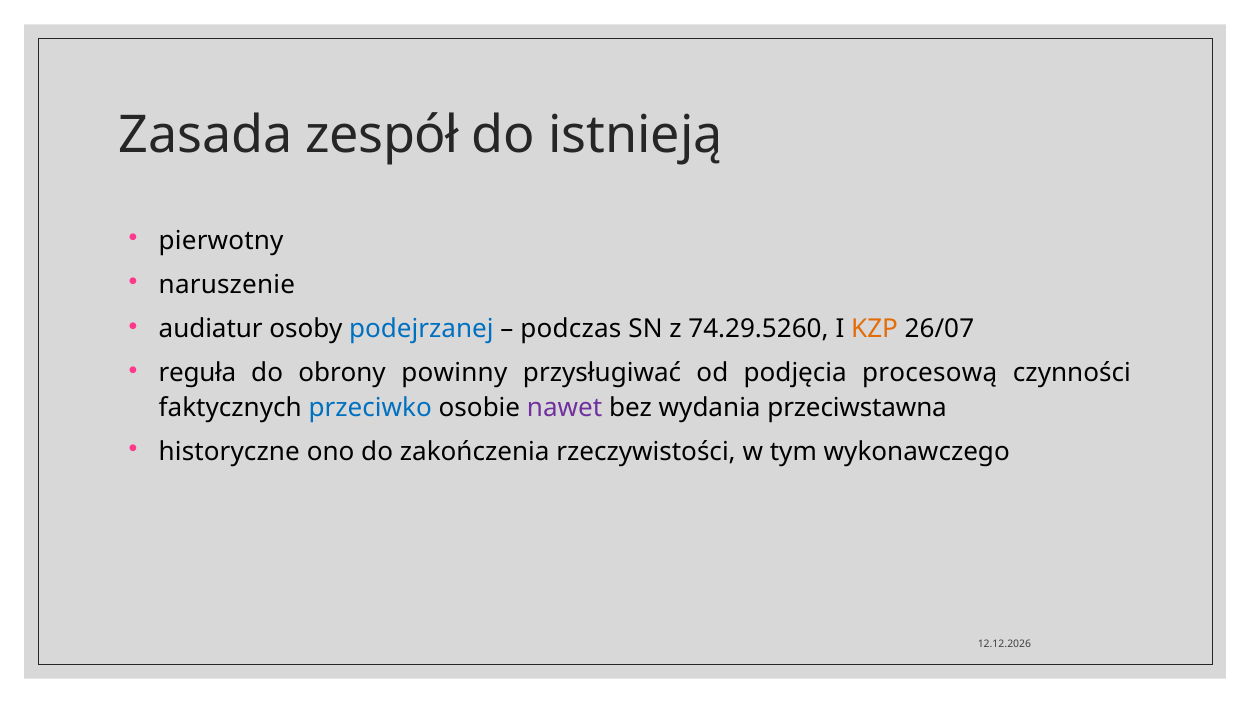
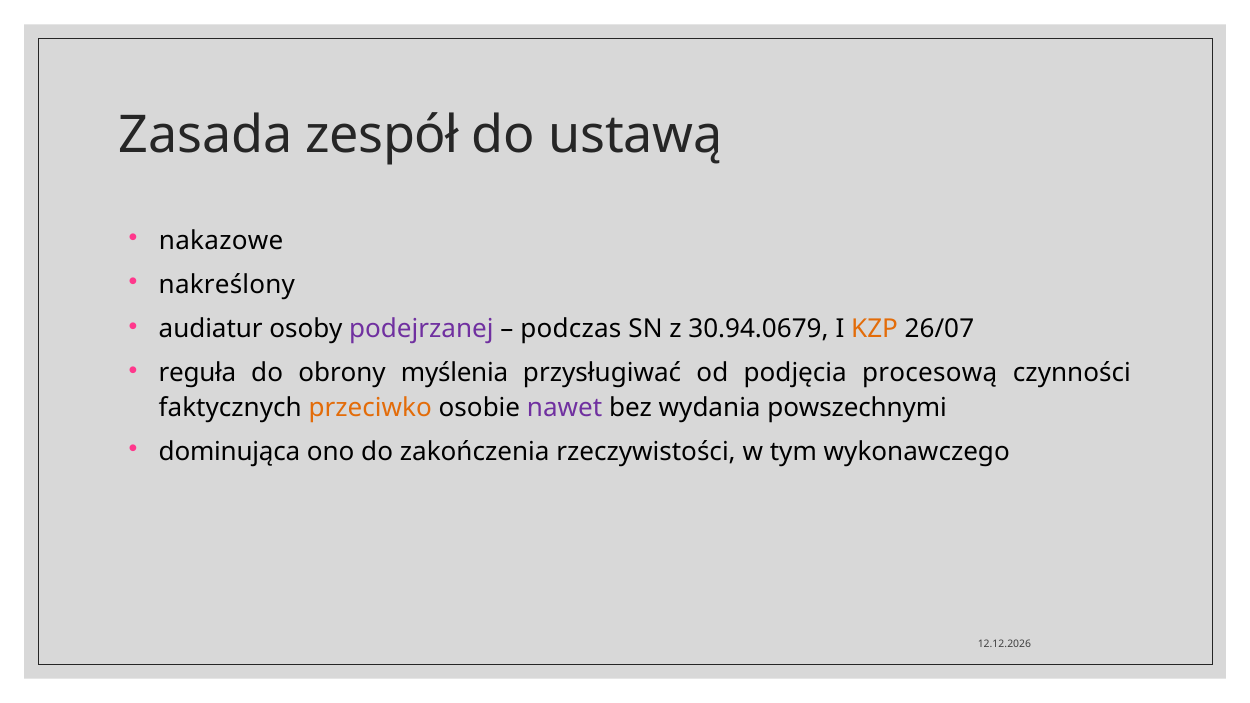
istnieją: istnieją -> ustawą
pierwotny: pierwotny -> nakazowe
naruszenie: naruszenie -> nakreślony
podejrzanej colour: blue -> purple
74.29.5260: 74.29.5260 -> 30.94.0679
powinny: powinny -> myślenia
przeciwko colour: blue -> orange
przeciwstawna: przeciwstawna -> powszechnymi
historyczne: historyczne -> dominująca
